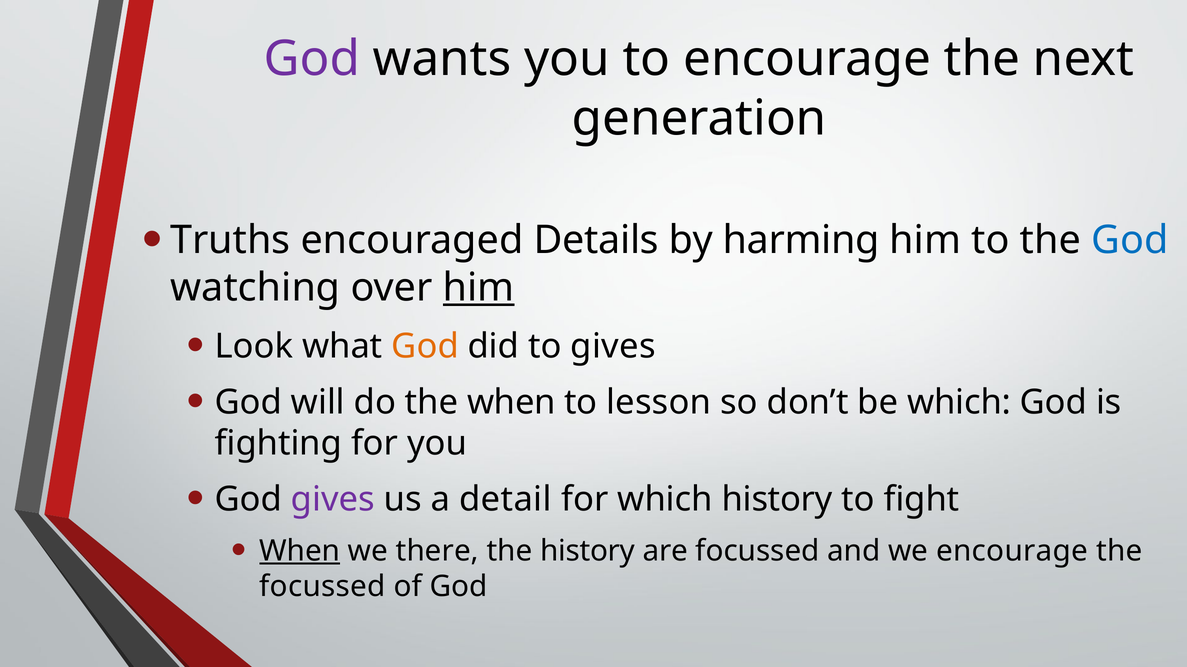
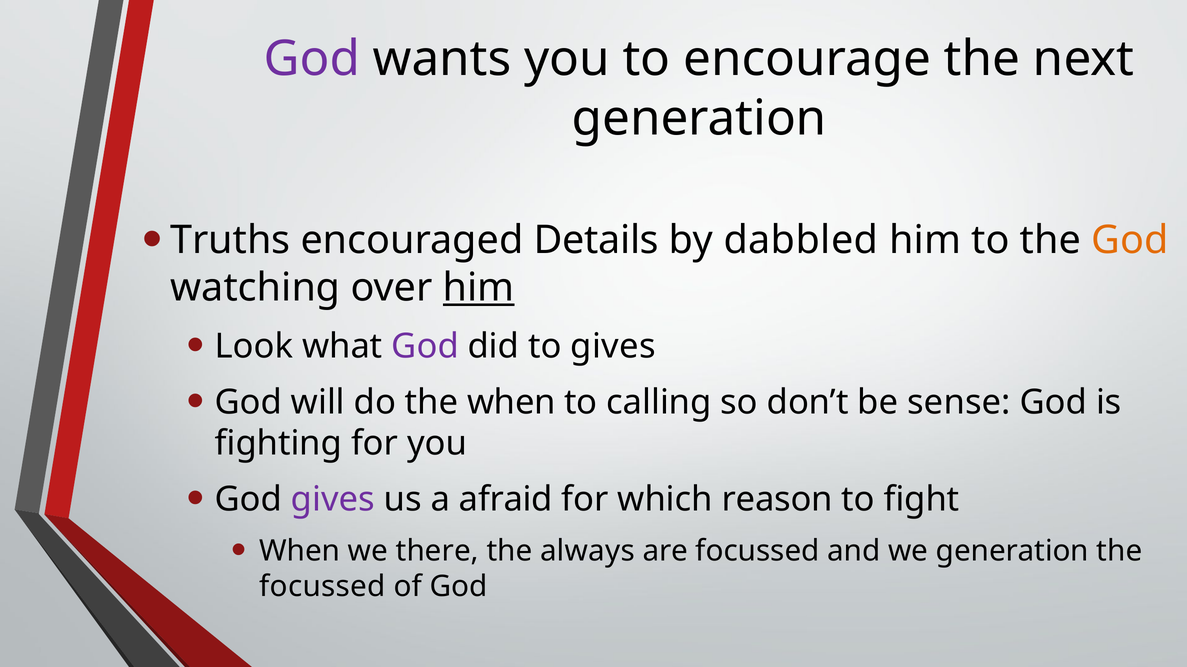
harming: harming -> dabbled
God at (1130, 241) colour: blue -> orange
God at (425, 347) colour: orange -> purple
lesson: lesson -> calling
be which: which -> sense
detail: detail -> afraid
which history: history -> reason
When at (300, 551) underline: present -> none
the history: history -> always
we encourage: encourage -> generation
